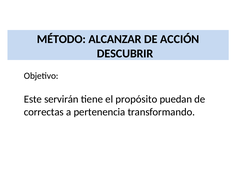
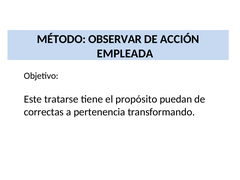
ALCANZAR: ALCANZAR -> OBSERVAR
DESCUBRIR: DESCUBRIR -> EMPLEADA
servirán: servirán -> tratarse
